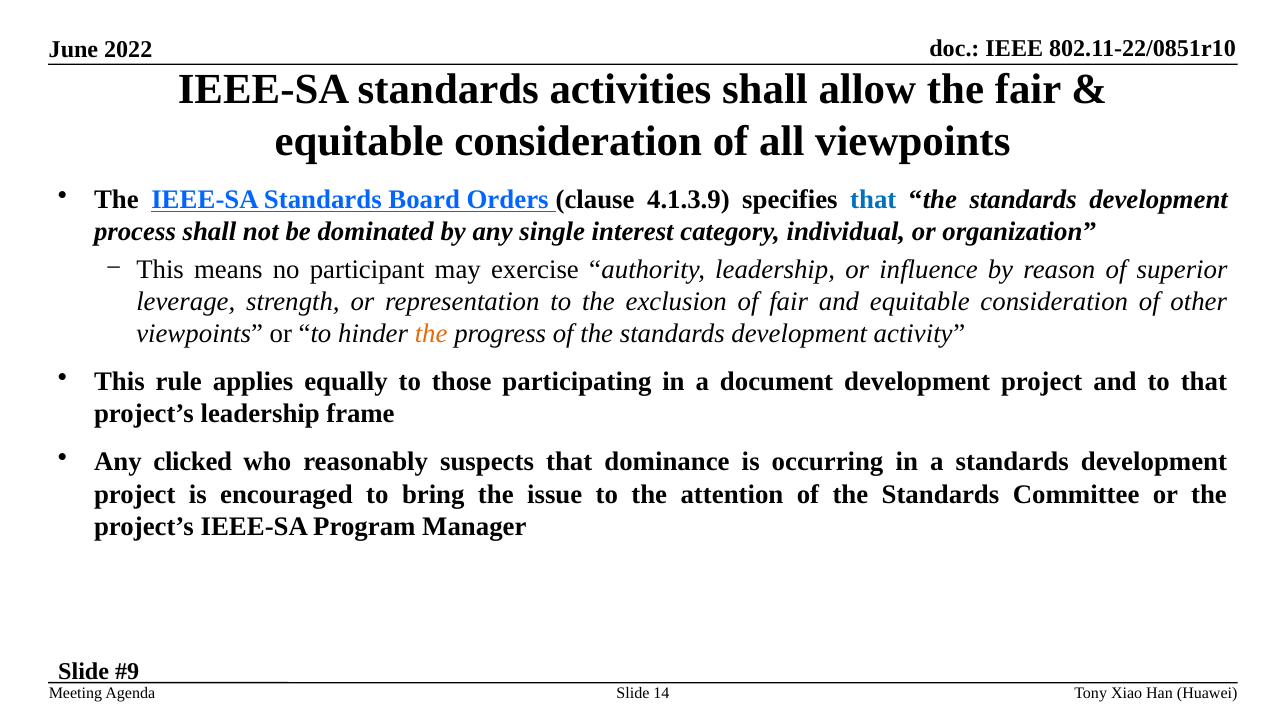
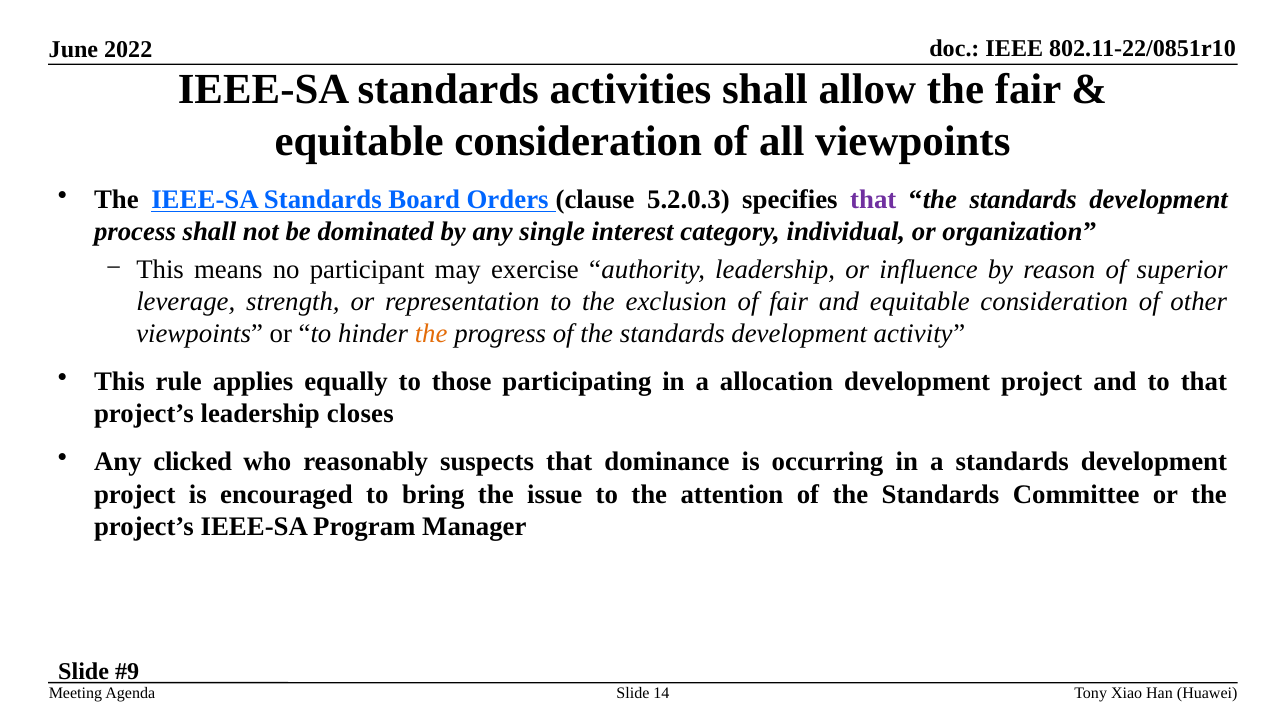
4.1.3.9: 4.1.3.9 -> 5.2.0.3
that at (873, 200) colour: blue -> purple
document: document -> allocation
frame: frame -> closes
